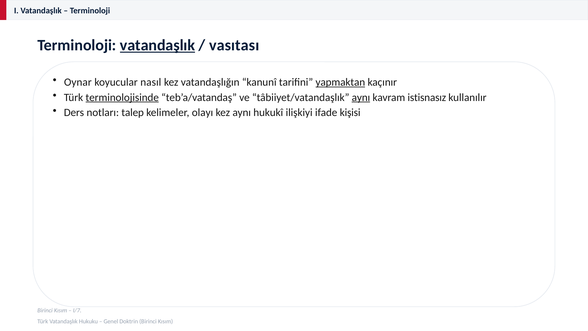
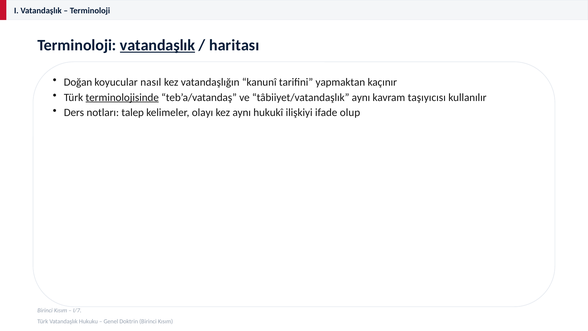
vasıtası: vasıtası -> haritası
Oynar: Oynar -> Doğan
yapmaktan underline: present -> none
aynı at (361, 97) underline: present -> none
istisnasız: istisnasız -> taşıyıcısı
kişisi: kişisi -> olup
